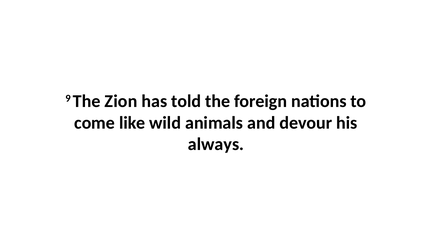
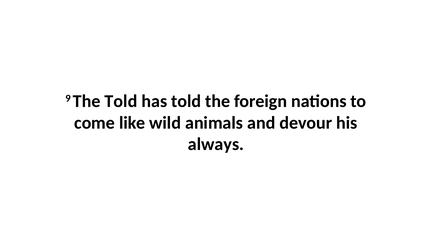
The Zion: Zion -> Told
